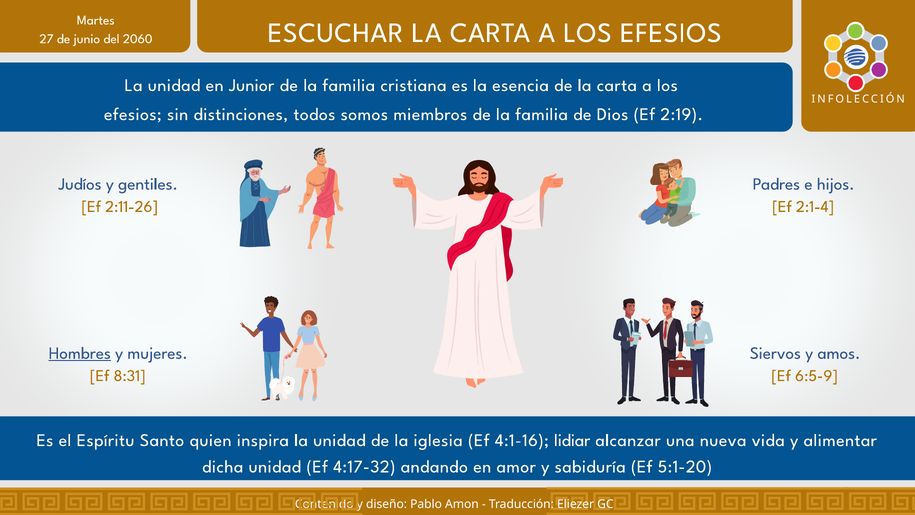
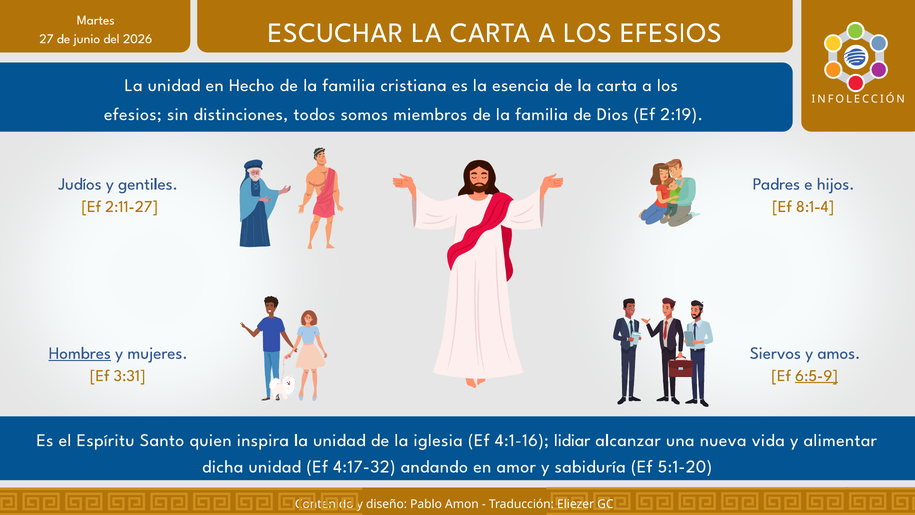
2060: 2060 -> 2026
Junior: Junior -> Hecho
2:11-26: 2:11-26 -> 2:11-27
2:1-4: 2:1-4 -> 8:1-4
8:31: 8:31 -> 3:31
6:5-9 underline: none -> present
